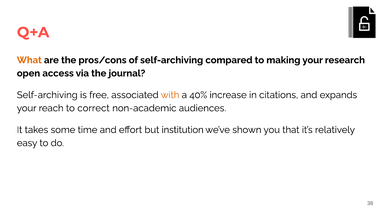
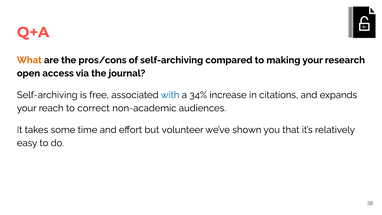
with colour: orange -> blue
40%: 40% -> 34%
institution: institution -> volunteer
